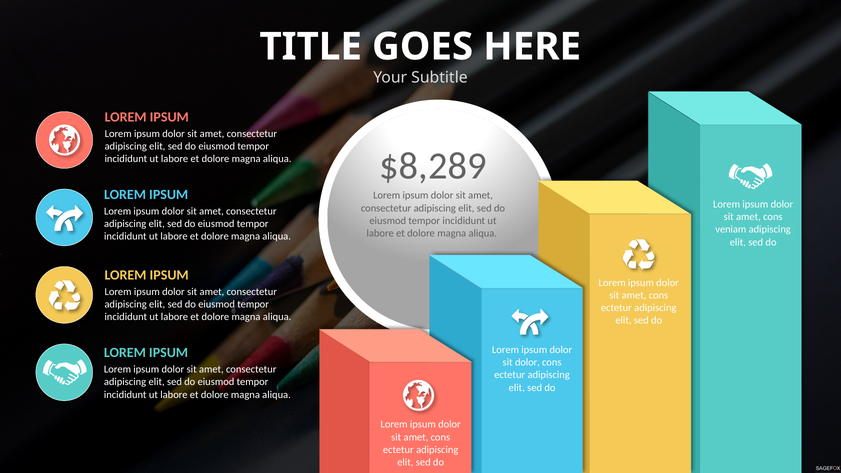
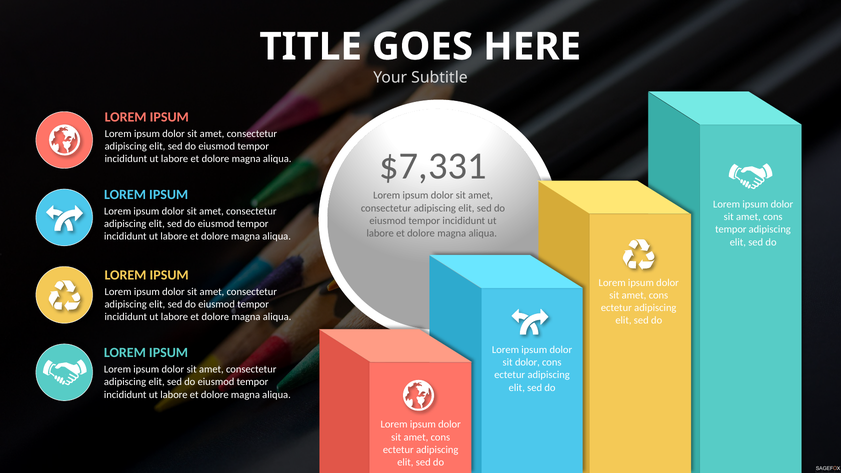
$8,289: $8,289 -> $7,331
veniam at (731, 230): veniam -> tempor
